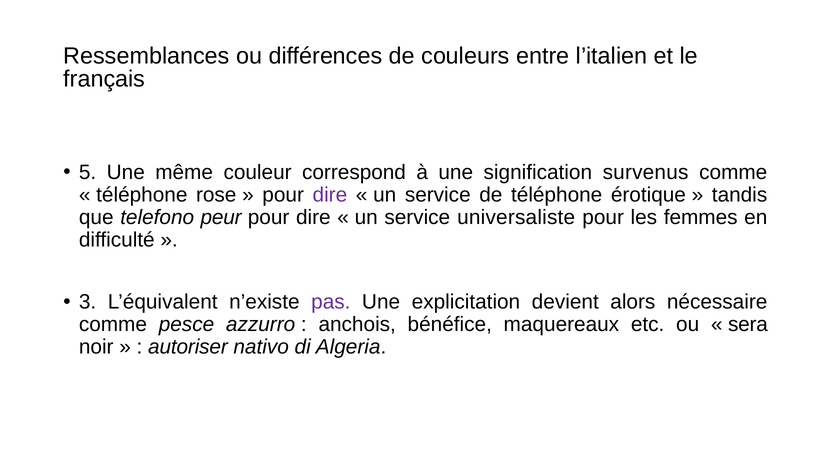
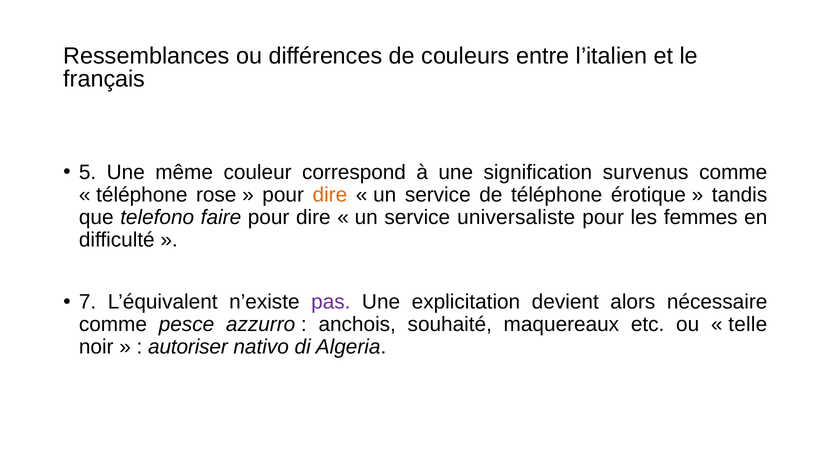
dire at (330, 195) colour: purple -> orange
peur: peur -> faire
3: 3 -> 7
bénéfice: bénéfice -> souhaité
sera: sera -> telle
